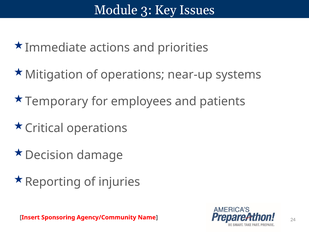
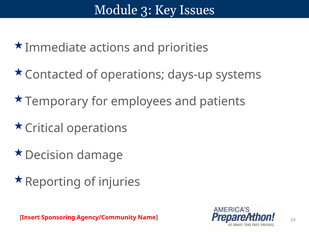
Mitigation: Mitigation -> Contacted
near-up: near-up -> days-up
